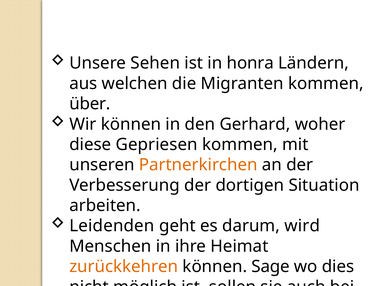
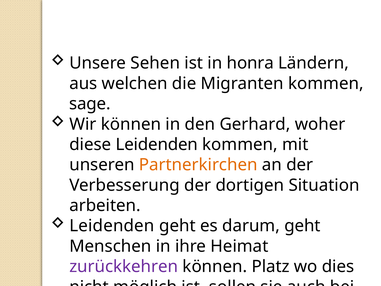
über: über -> sage
diese Gepriesen: Gepriesen -> Leidenden
darum wird: wird -> geht
zurückkehren colour: orange -> purple
Sage: Sage -> Platz
